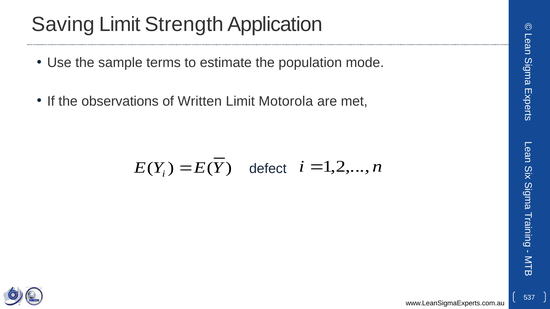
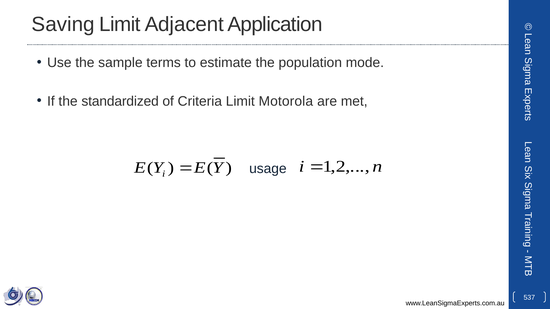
Strength: Strength -> Adjacent
observations: observations -> standardized
Written: Written -> Criteria
defect: defect -> usage
